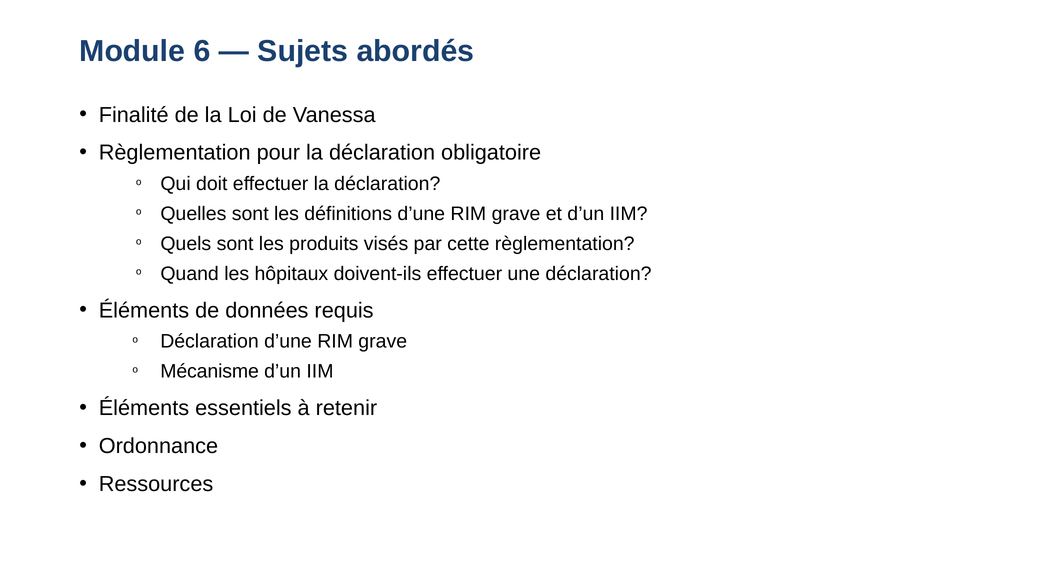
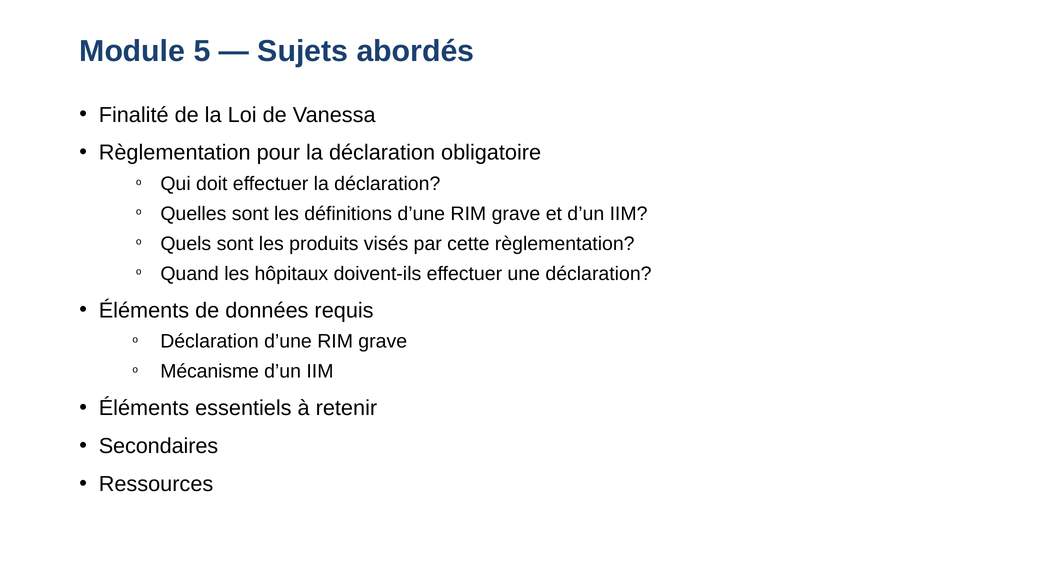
6: 6 -> 5
Ordonnance: Ordonnance -> Secondaires
